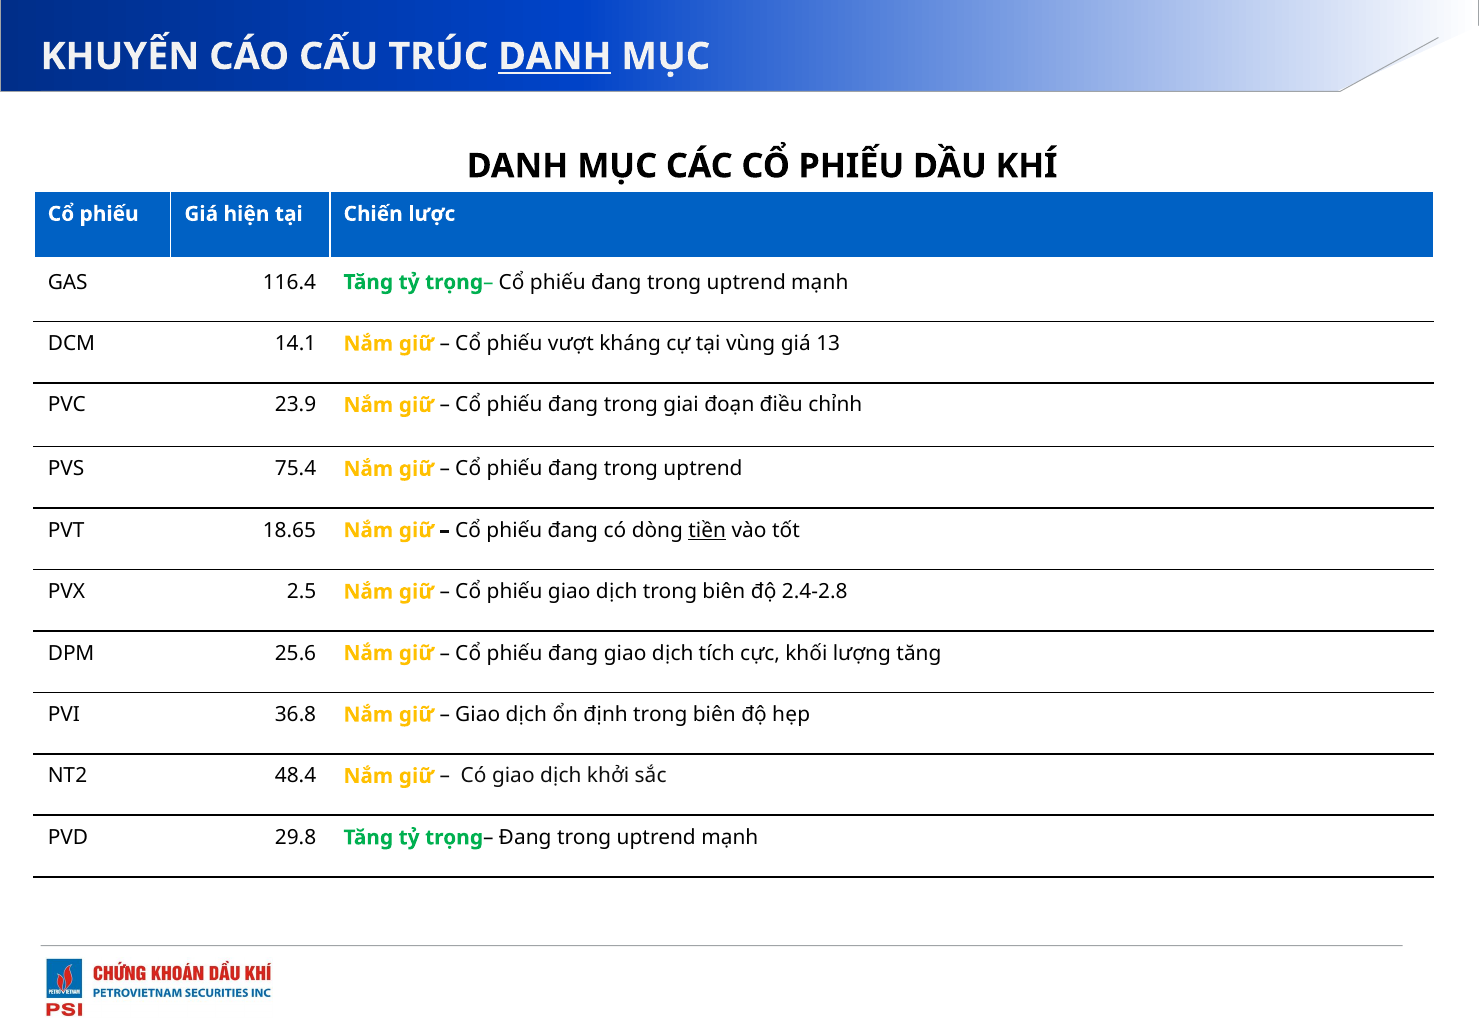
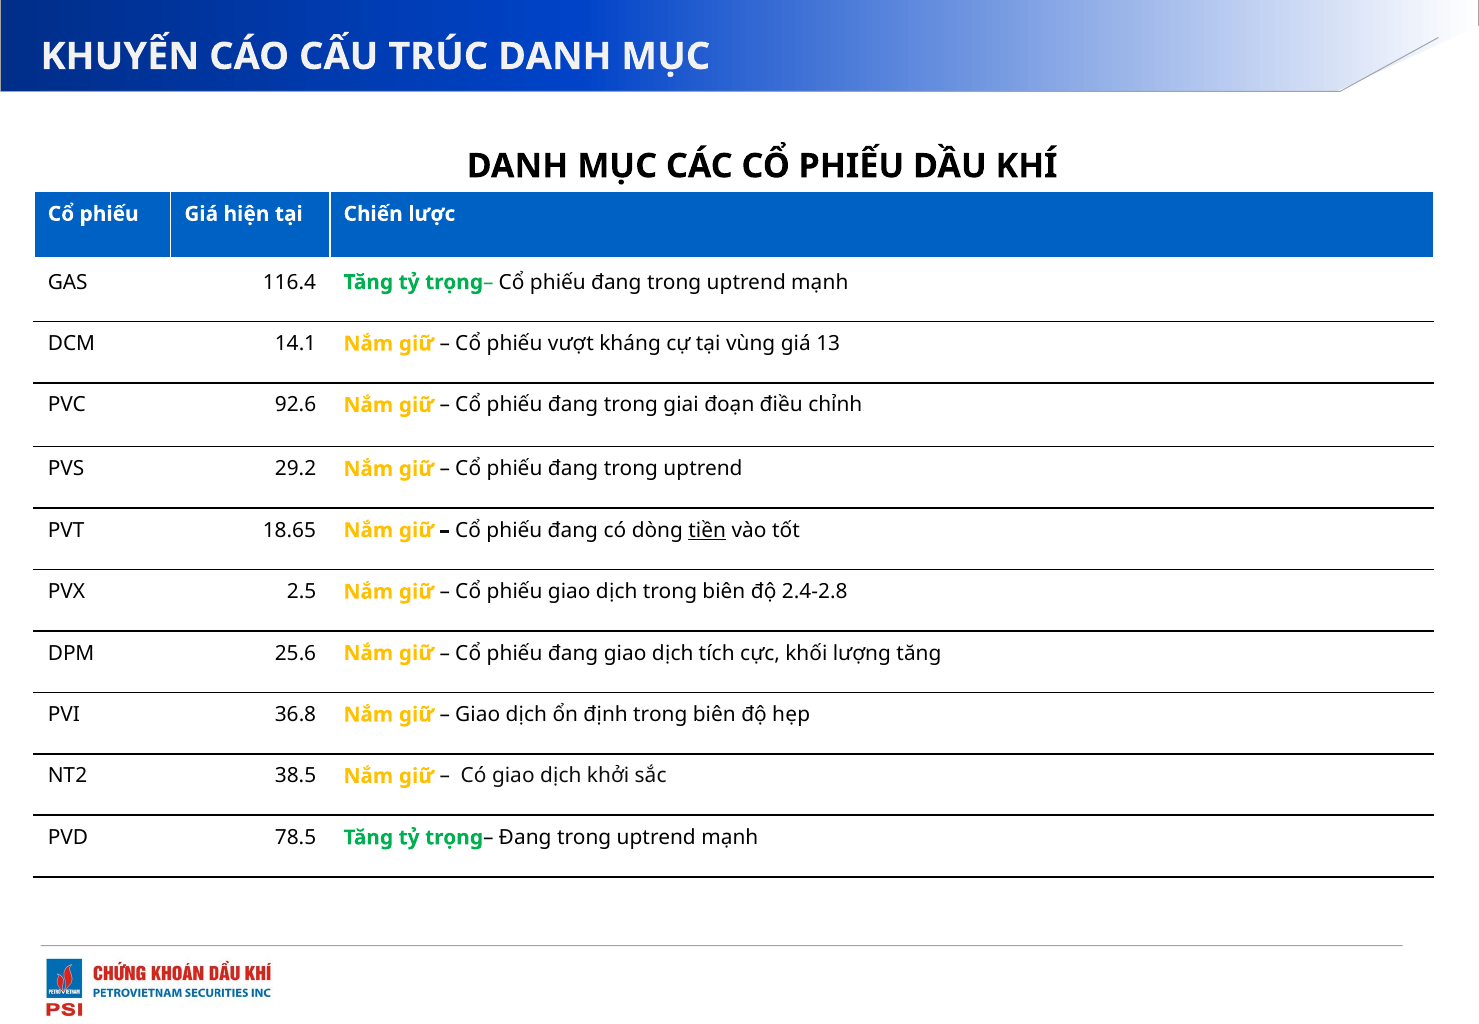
DANH at (555, 56) underline: present -> none
23.9: 23.9 -> 92.6
75.4: 75.4 -> 29.2
48.4: 48.4 -> 38.5
29.8: 29.8 -> 78.5
